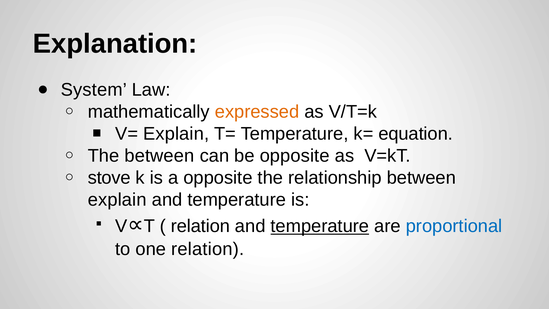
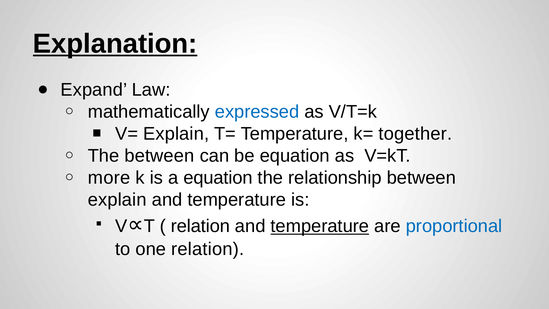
Explanation underline: none -> present
System: System -> Expand
expressed colour: orange -> blue
equation: equation -> together
be opposite: opposite -> equation
stove: stove -> more
a opposite: opposite -> equation
